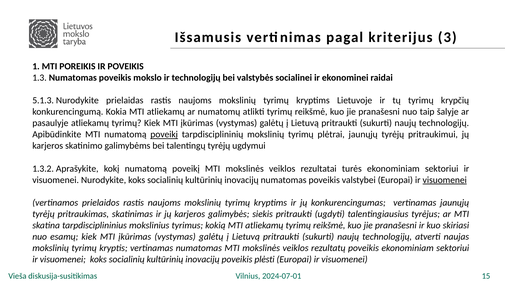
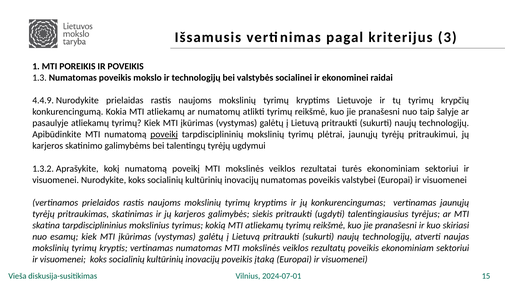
5.1.3: 5.1.3 -> 4.4.9
visuomenei at (445, 180) underline: present -> none
plėsti: plėsti -> įtaką
